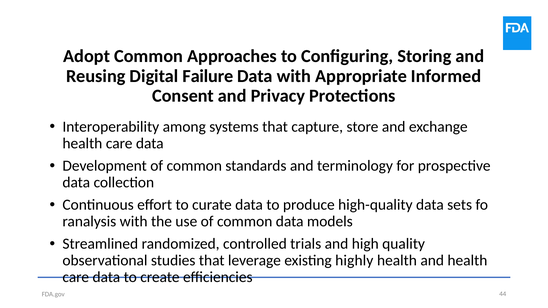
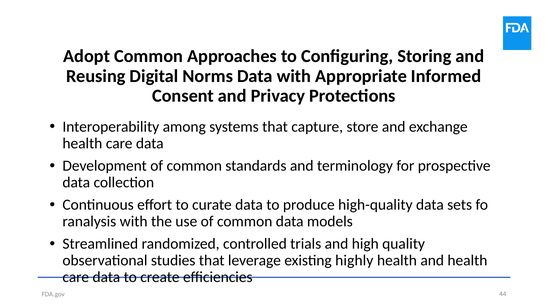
Failure: Failure -> Norms
